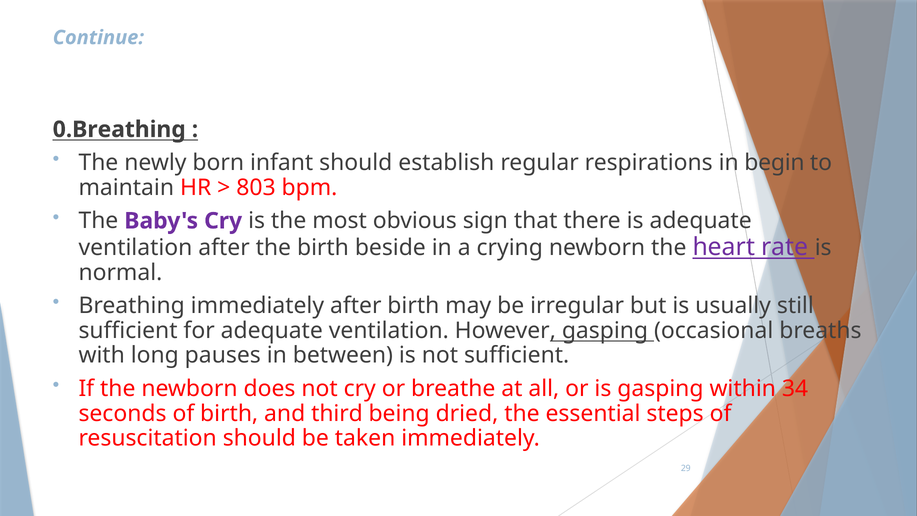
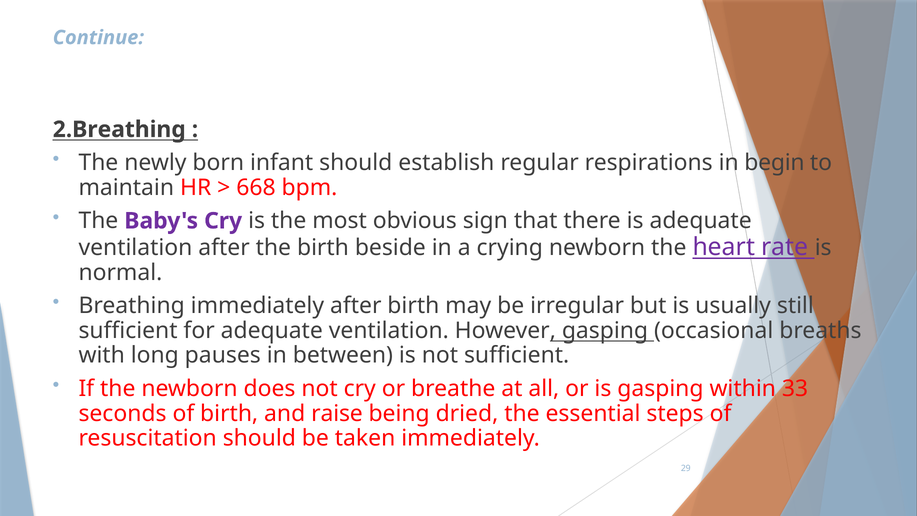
0.Breathing: 0.Breathing -> 2.Breathing
803: 803 -> 668
34: 34 -> 33
third: third -> raise
